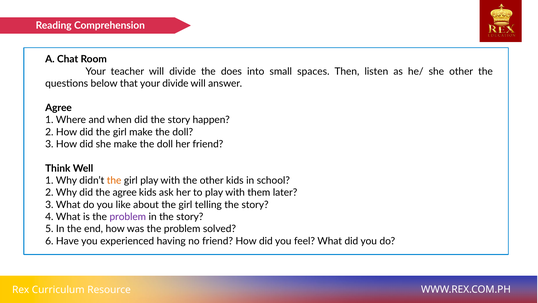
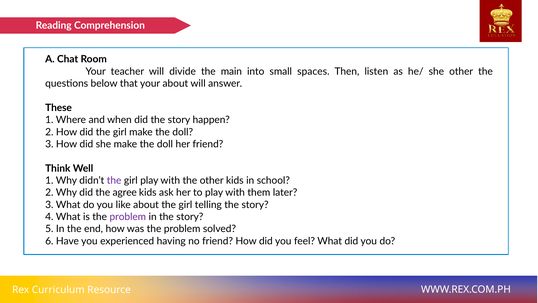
does: does -> main
your divide: divide -> about
Agree at (59, 108): Agree -> These
the at (114, 180) colour: orange -> purple
